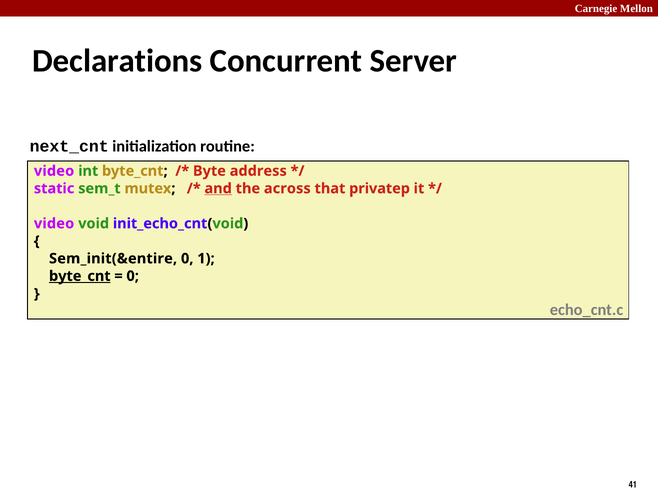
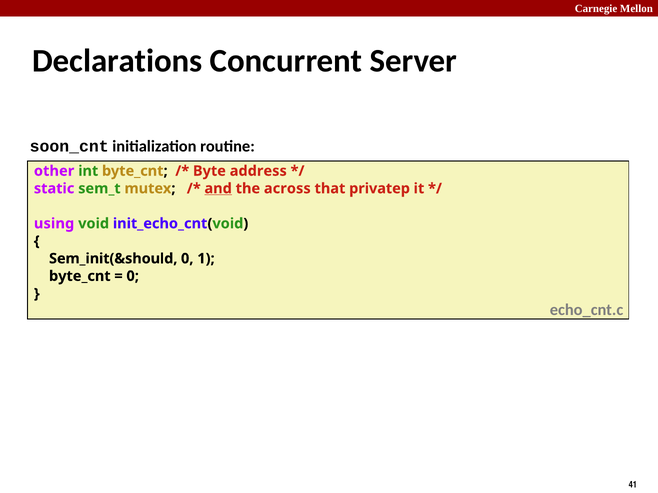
next_cnt: next_cnt -> soon_cnt
video at (54, 171): video -> other
video at (54, 224): video -> using
Sem_init(&entire: Sem_init(&entire -> Sem_init(&should
byte_cnt at (80, 276) underline: present -> none
